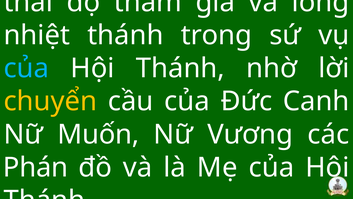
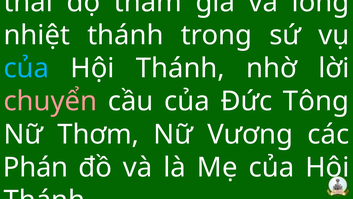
chuyển colour: yellow -> pink
Canh: Canh -> Tông
Muốn: Muốn -> Thơm
